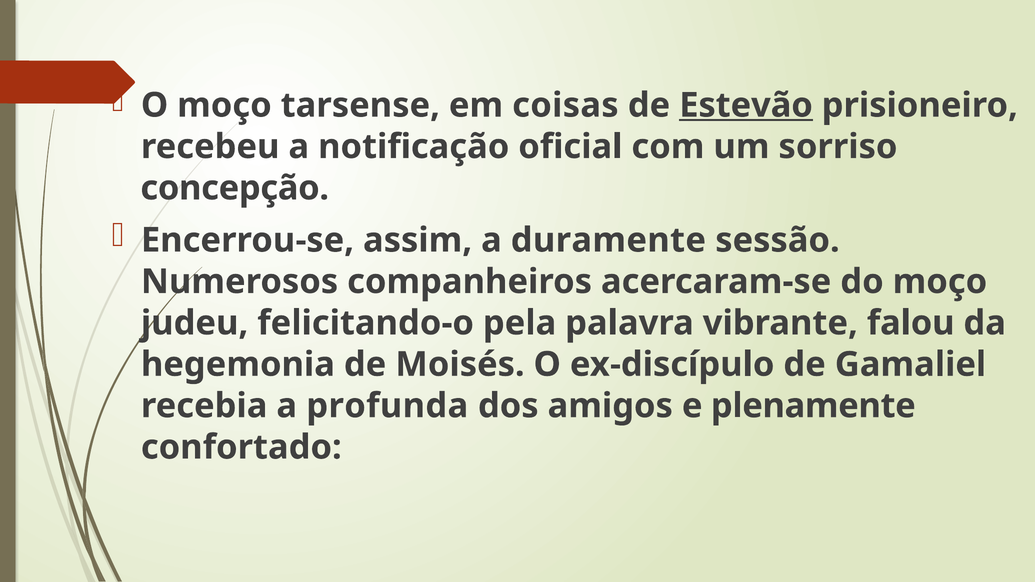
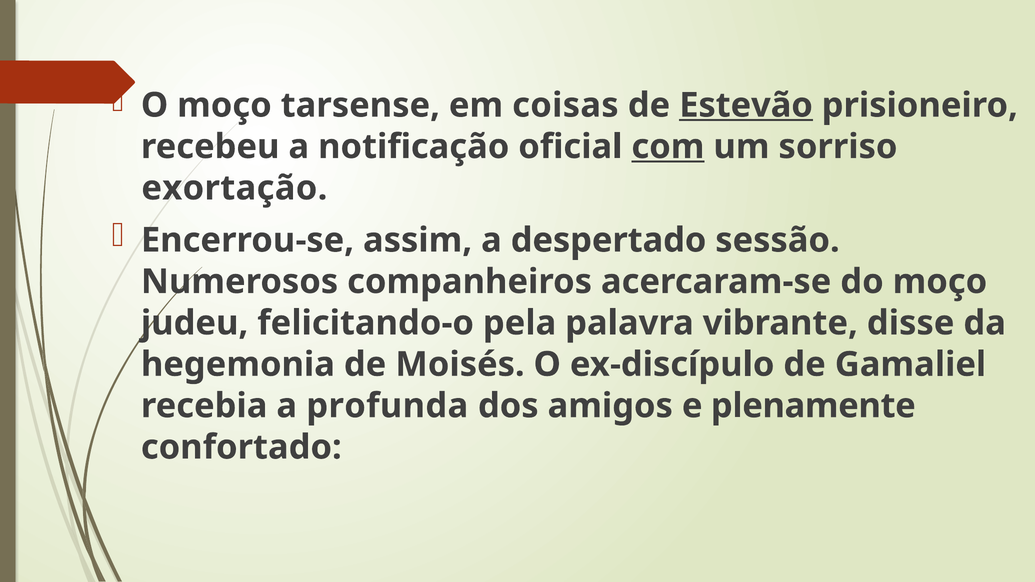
com underline: none -> present
concepção: concepção -> exortação
duramente: duramente -> despertado
falou: falou -> disse
